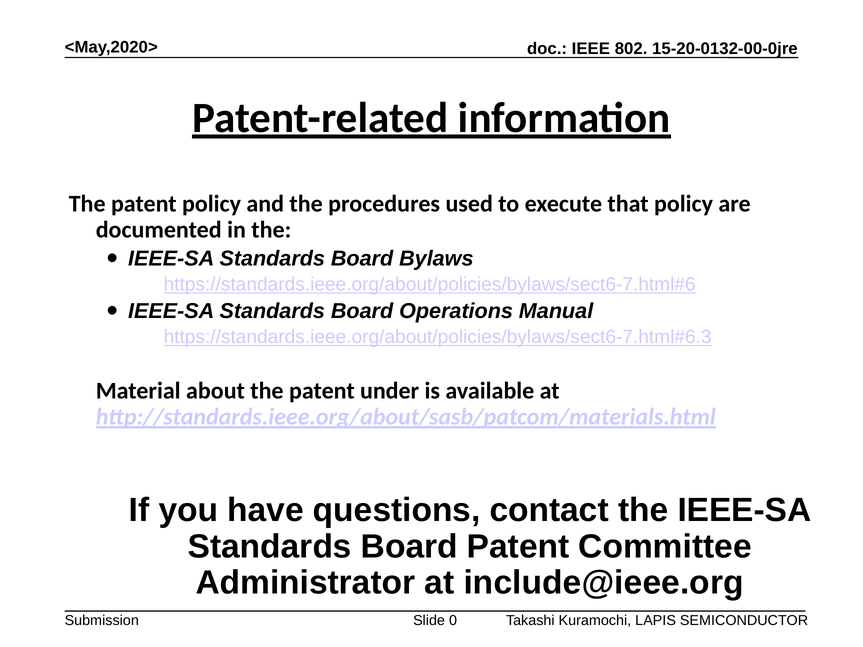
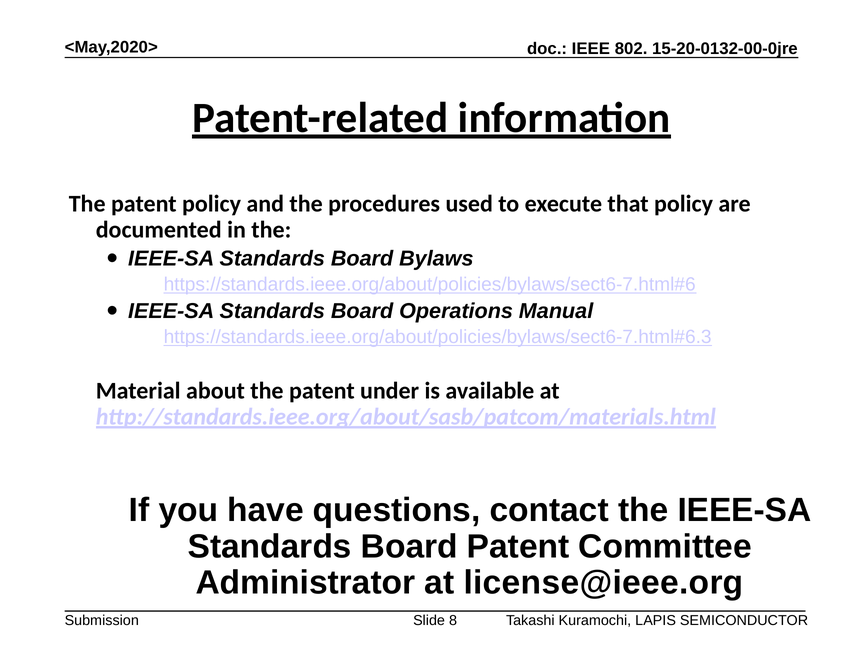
include@ieee.org: include@ieee.org -> license@ieee.org
0: 0 -> 8
